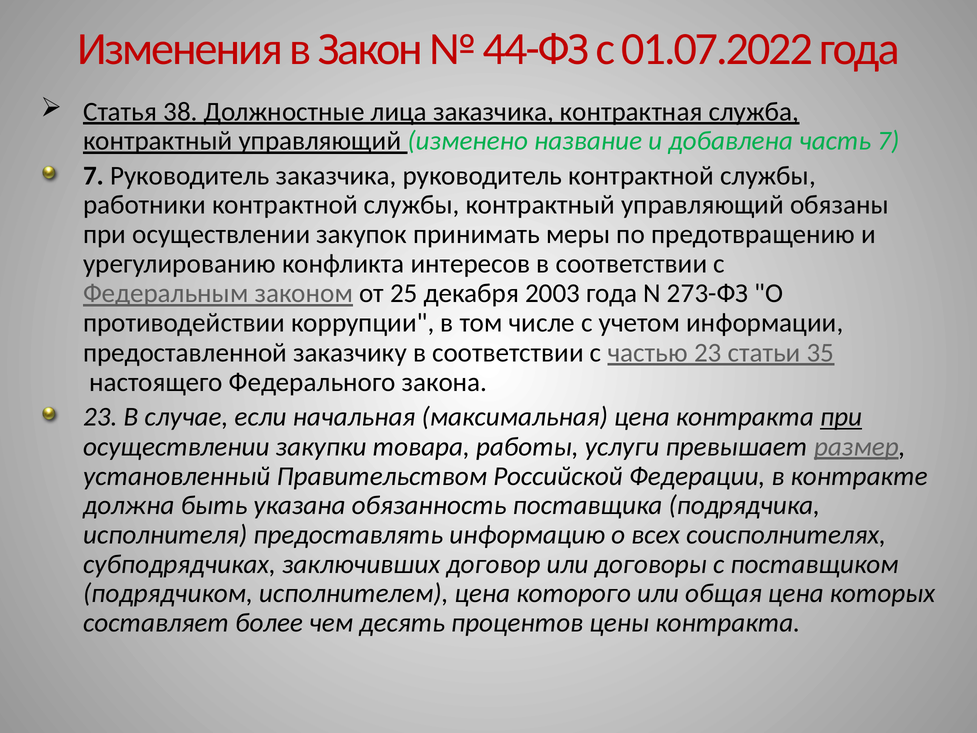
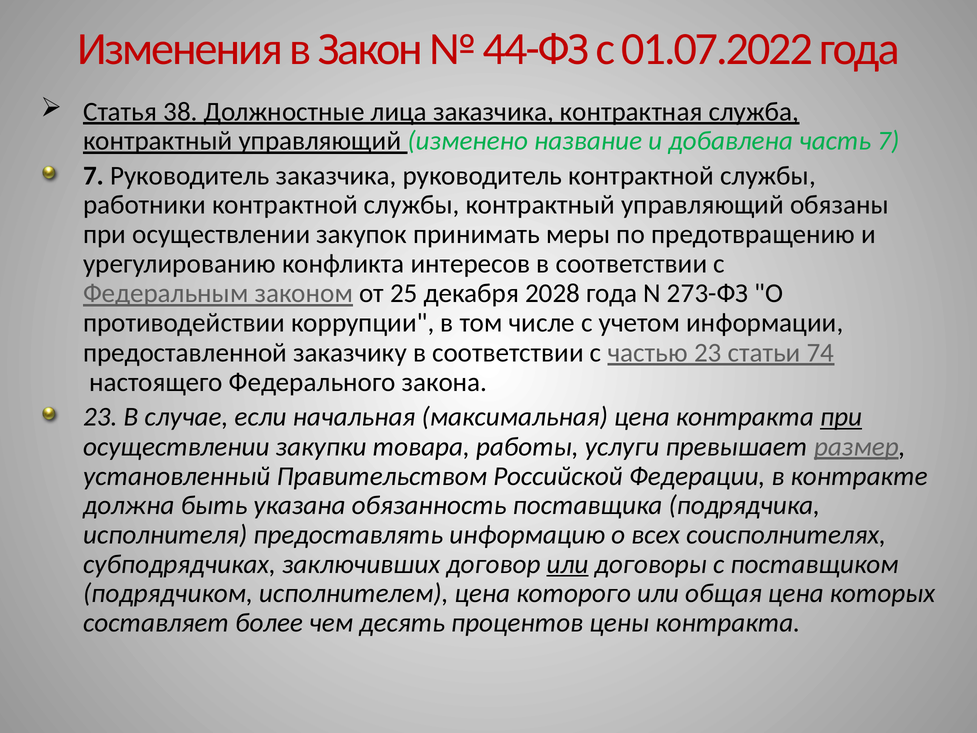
2003: 2003 -> 2028
35: 35 -> 74
или at (568, 564) underline: none -> present
